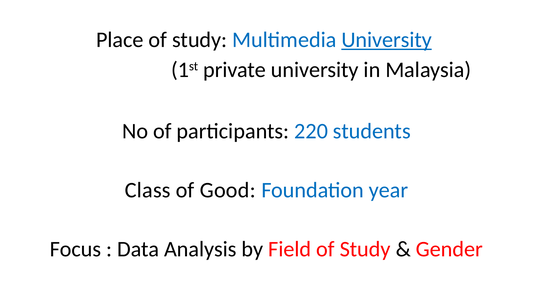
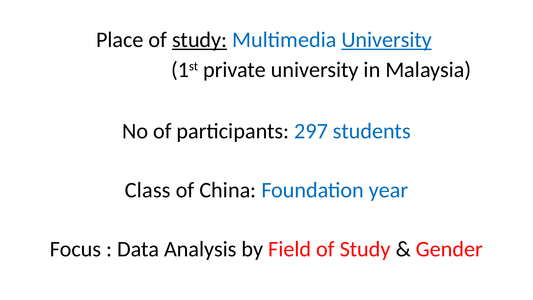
study at (200, 40) underline: none -> present
220: 220 -> 297
Good: Good -> China
